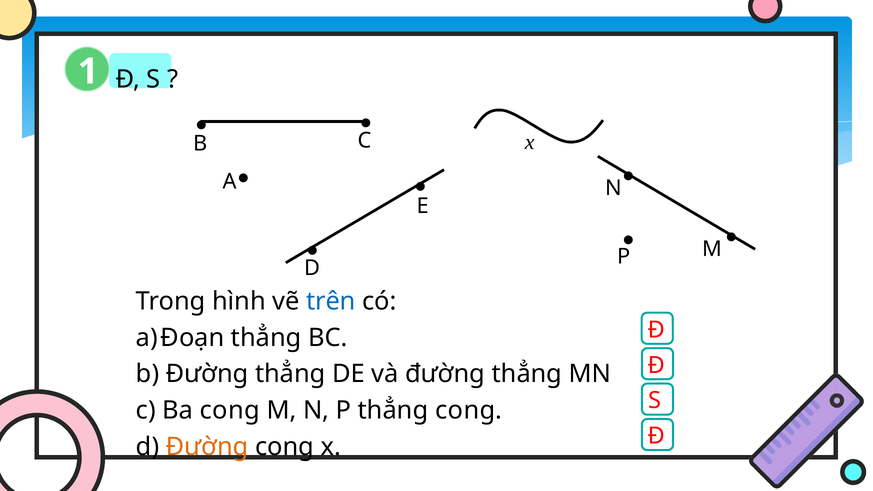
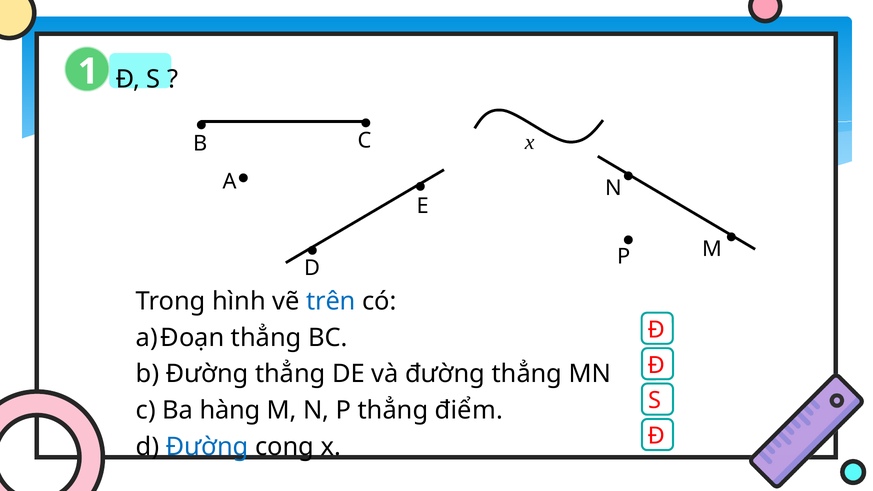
Ba cong: cong -> hàng
thẳng cong: cong -> điểm
Đường at (207, 447) colour: orange -> blue
